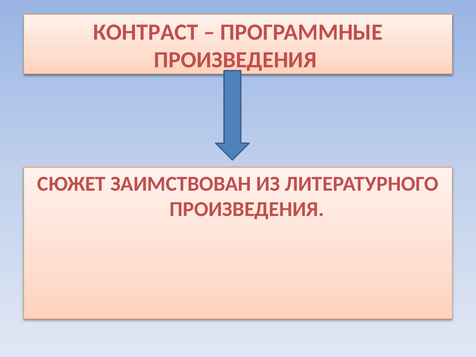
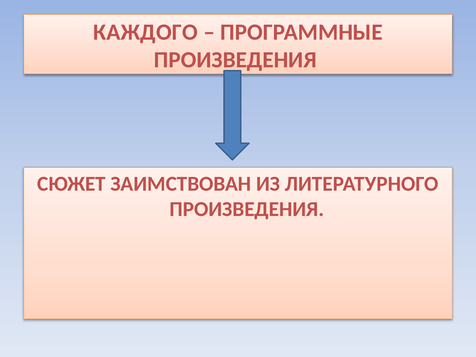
КОНТРАСТ: КОНТРАСТ -> КАЖДОГО
